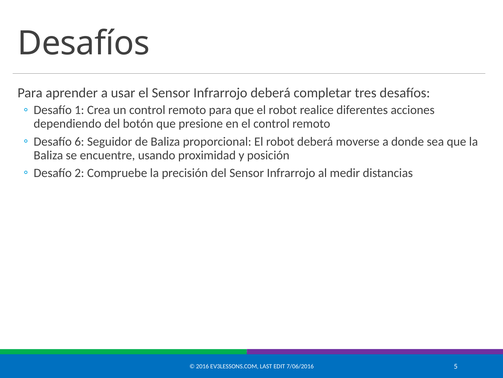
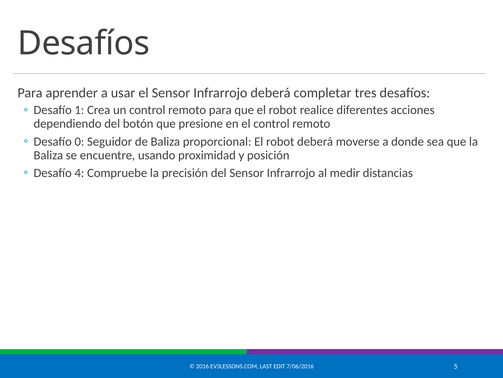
6: 6 -> 0
2: 2 -> 4
